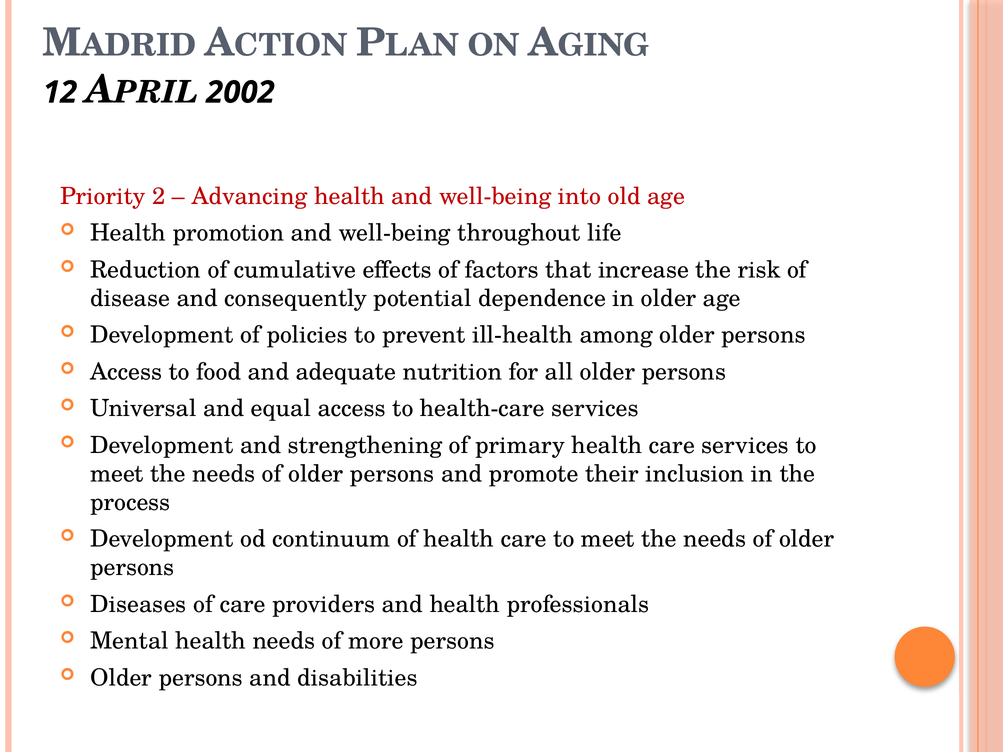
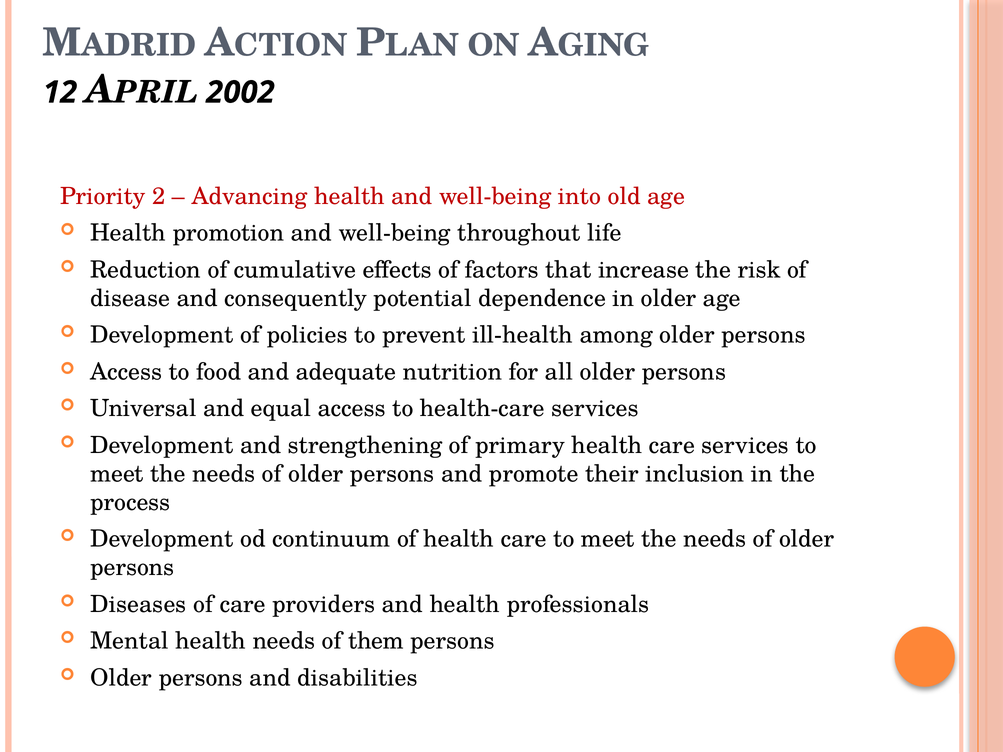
more: more -> them
